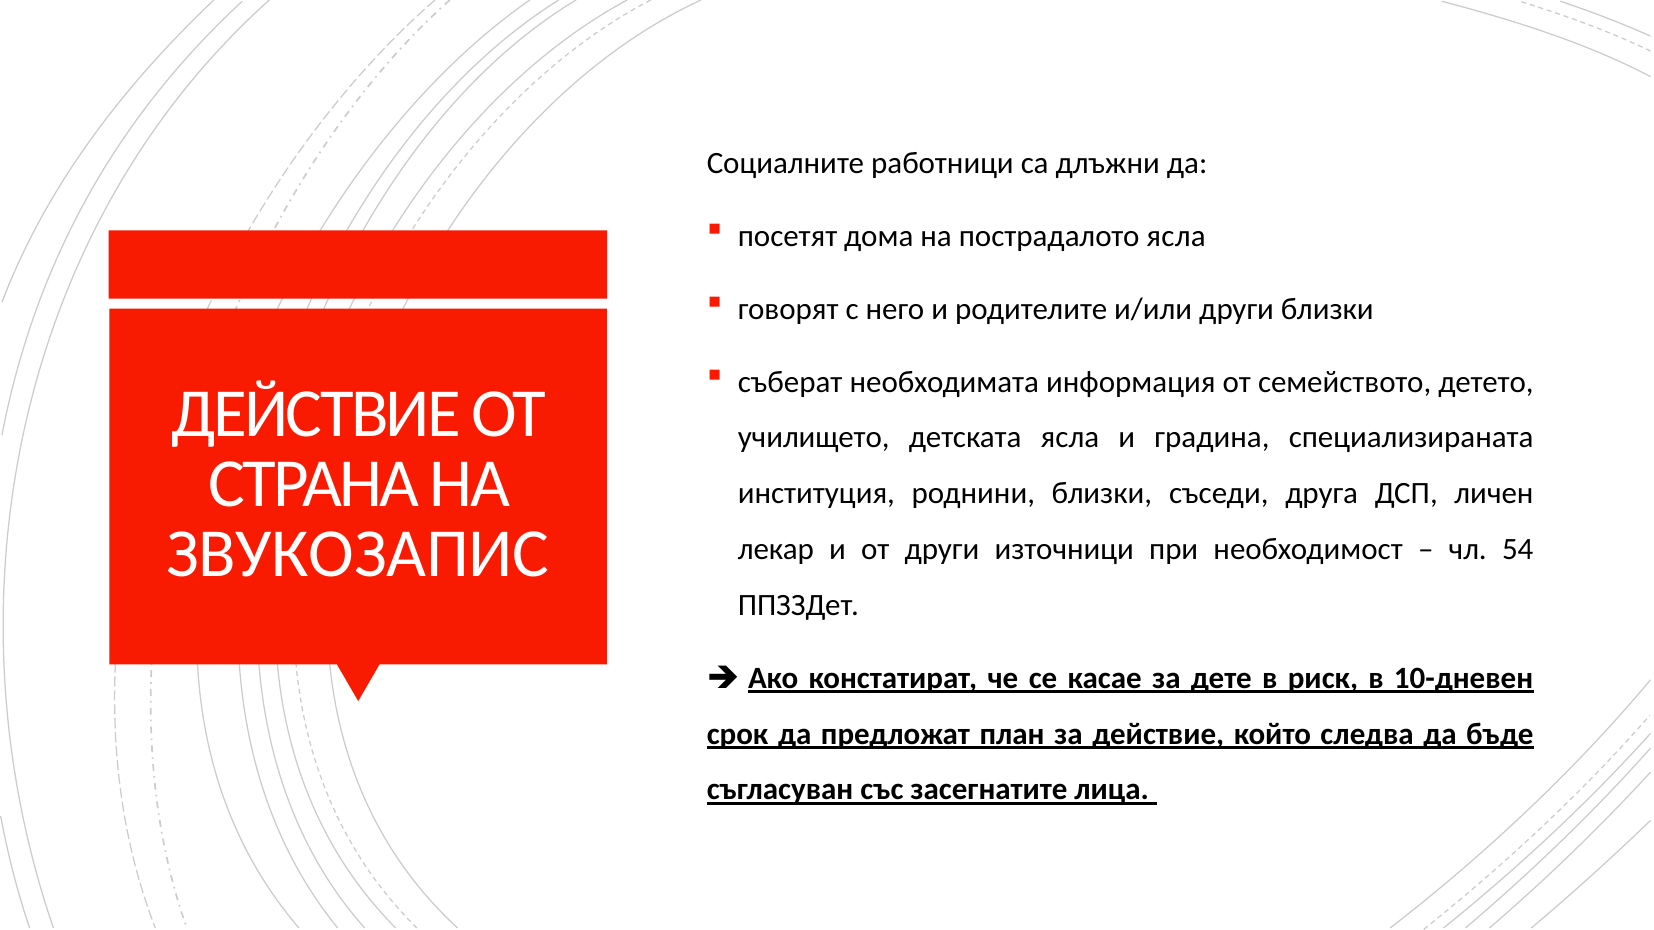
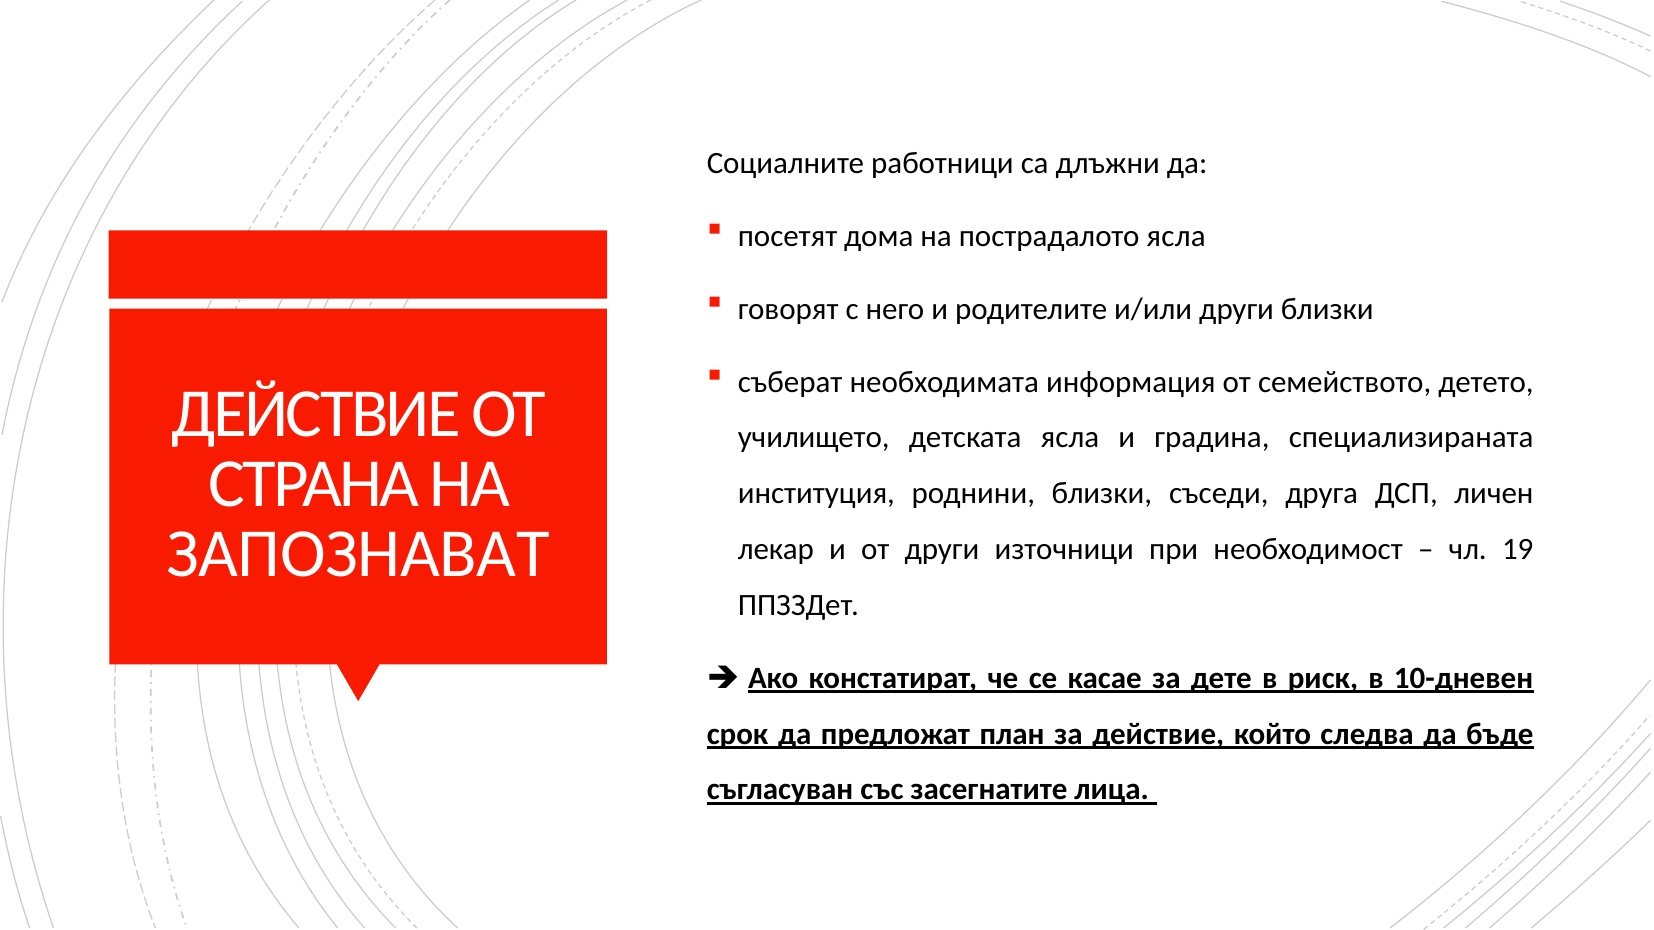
ЗВУКОЗАПИС: ЗВУКОЗАПИС -> ЗАПОЗНАВАТ
54: 54 -> 19
